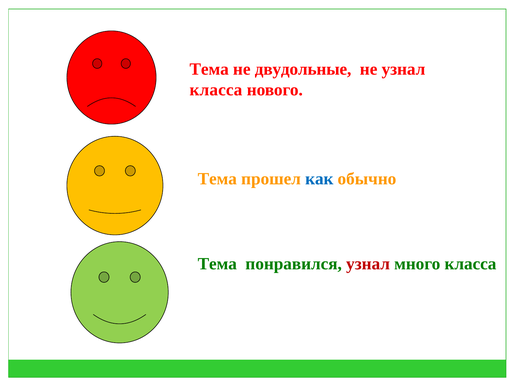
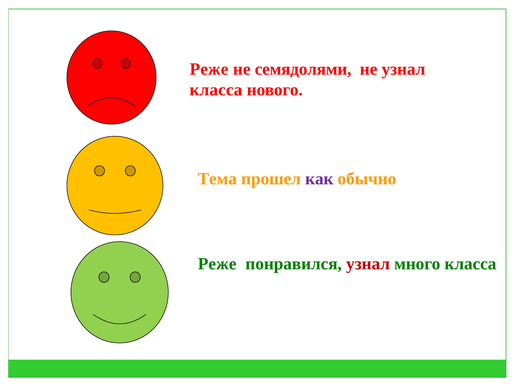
Тема at (209, 69): Тема -> Реже
двудольные: двудольные -> семядолями
как colour: blue -> purple
Тема at (217, 264): Тема -> Реже
